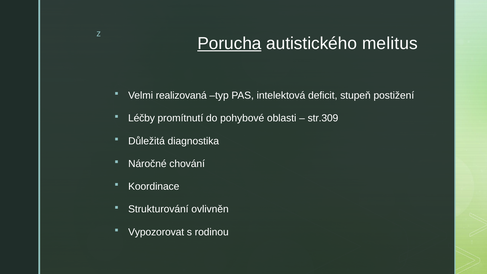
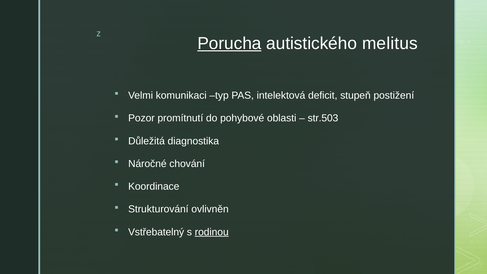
realizovaná: realizovaná -> komunikaci
Léčby: Léčby -> Pozor
str.309: str.309 -> str.503
Vypozorovat: Vypozorovat -> Vstřebatelný
rodinou underline: none -> present
